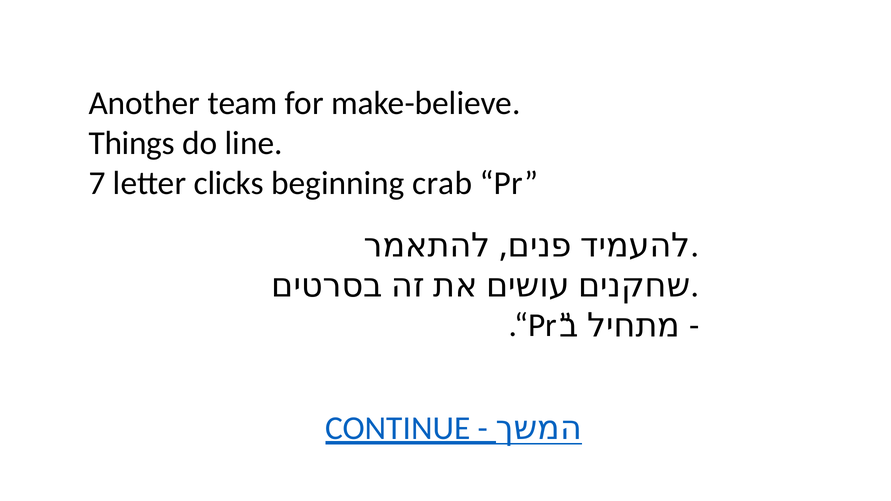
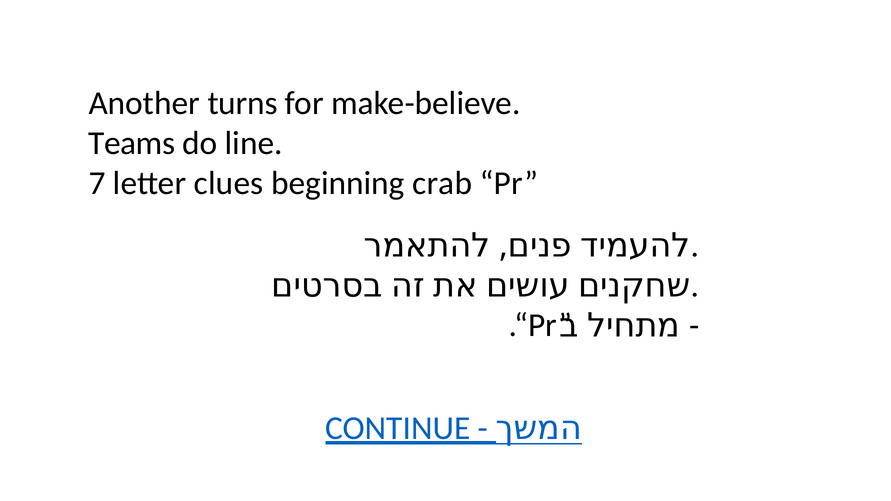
team: team -> turns
Things: Things -> Teams
clicks: clicks -> clues
